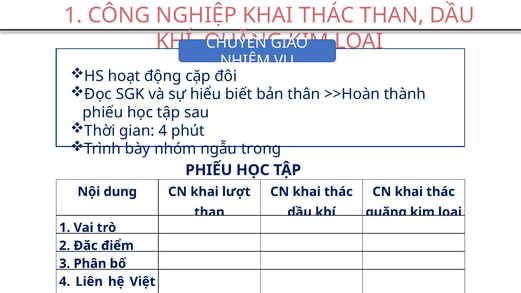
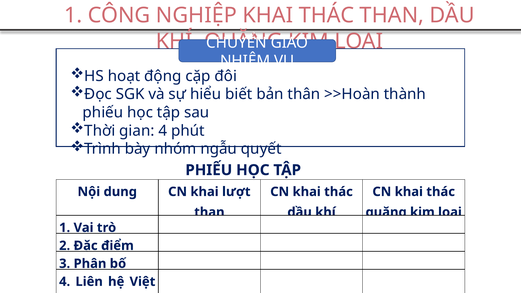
trong: trong -> quyết
